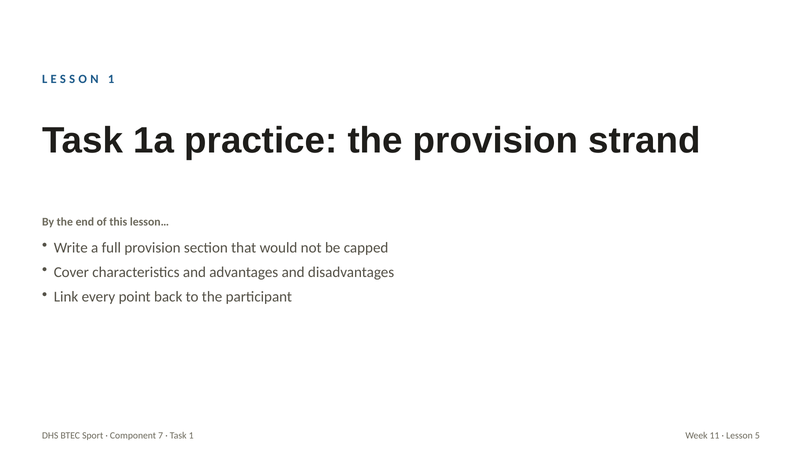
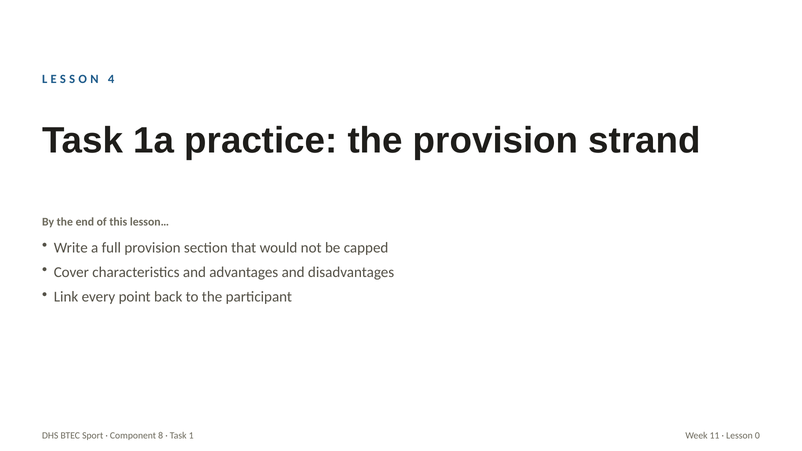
1 at (111, 79): 1 -> 4
7: 7 -> 8
5: 5 -> 0
